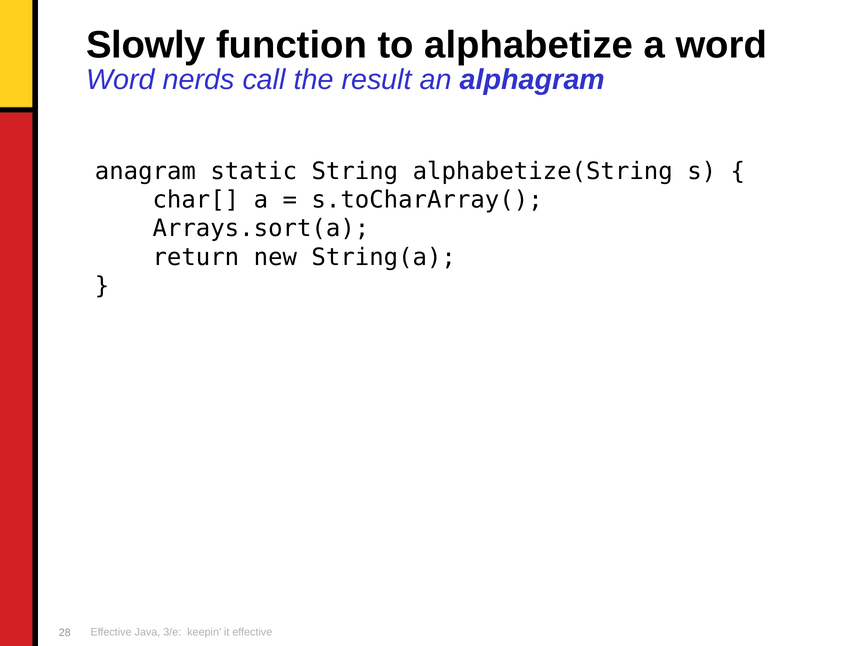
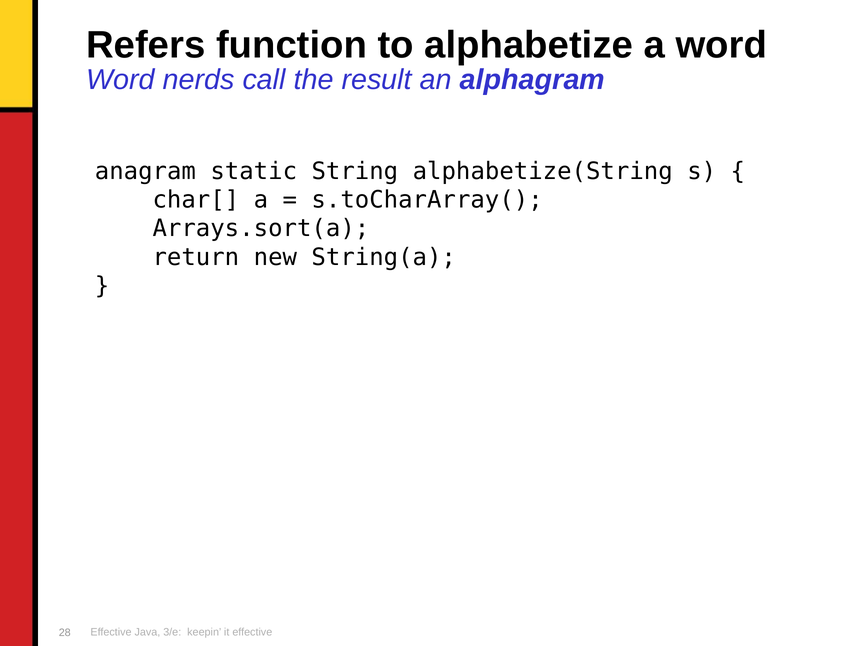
Slowly: Slowly -> Refers
